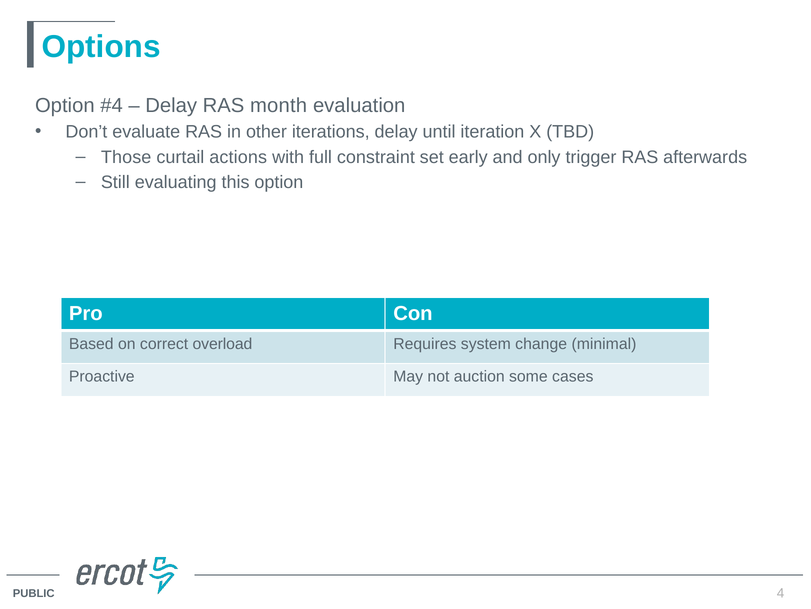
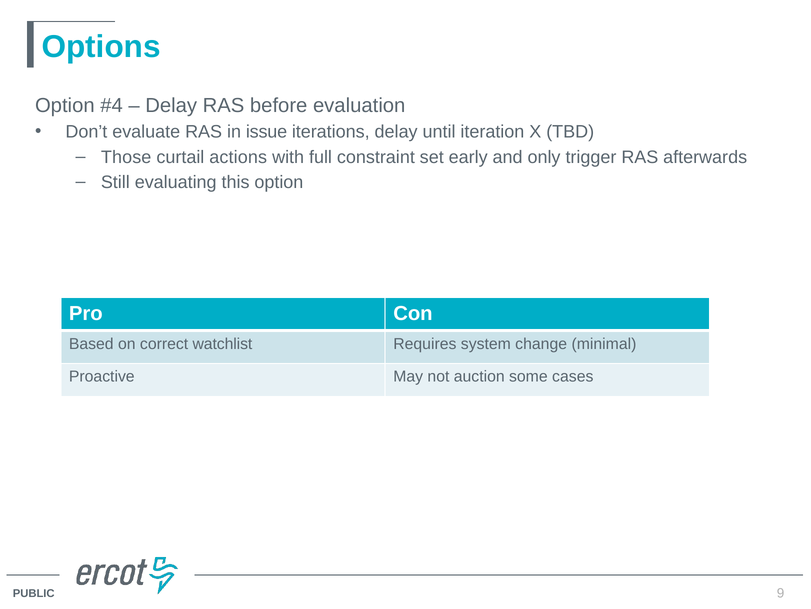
month: month -> before
other: other -> issue
overload: overload -> watchlist
4: 4 -> 9
